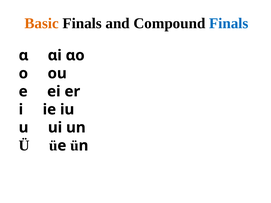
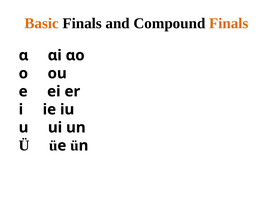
Finals at (229, 23) colour: blue -> orange
